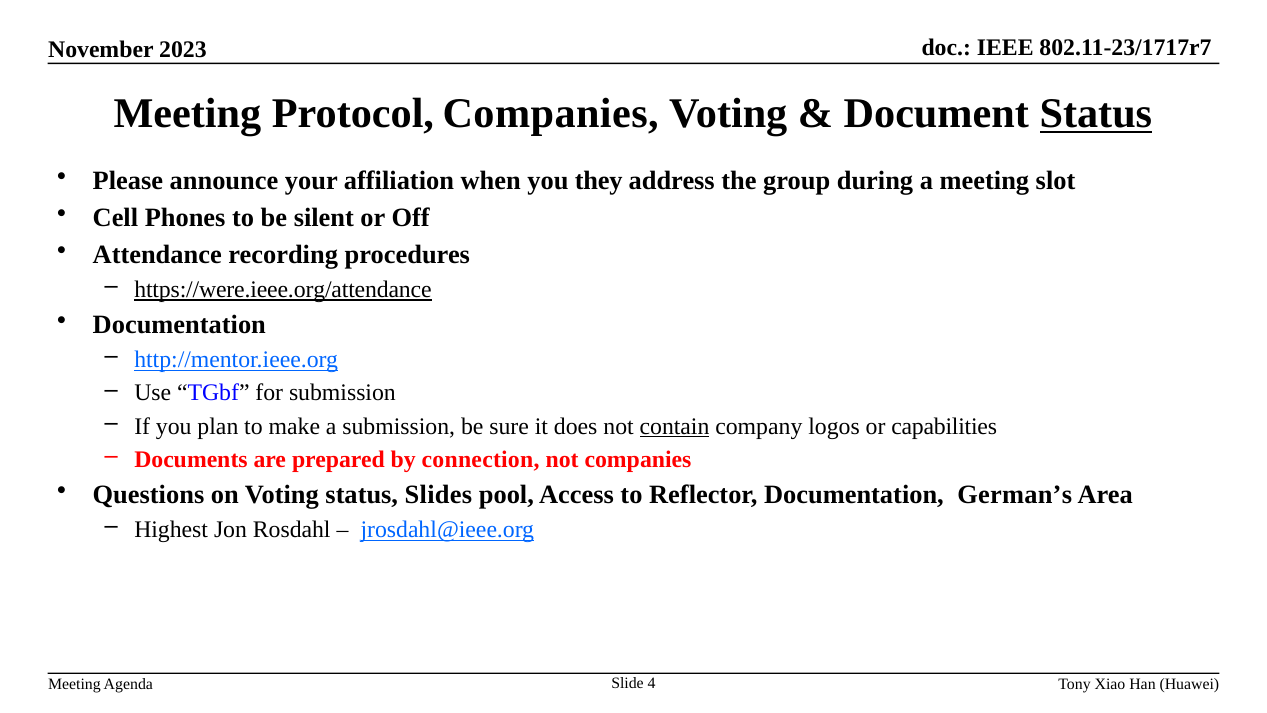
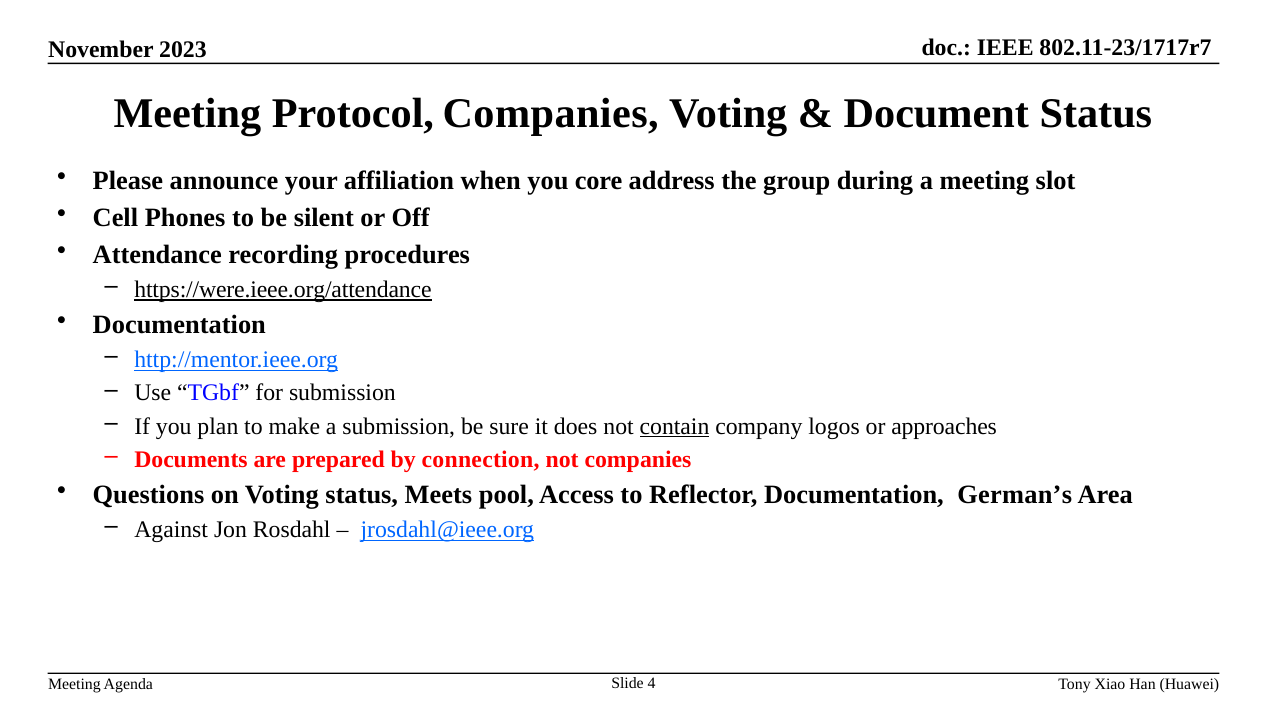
Status at (1096, 114) underline: present -> none
they: they -> core
capabilities: capabilities -> approaches
Slides: Slides -> Meets
Highest: Highest -> Against
